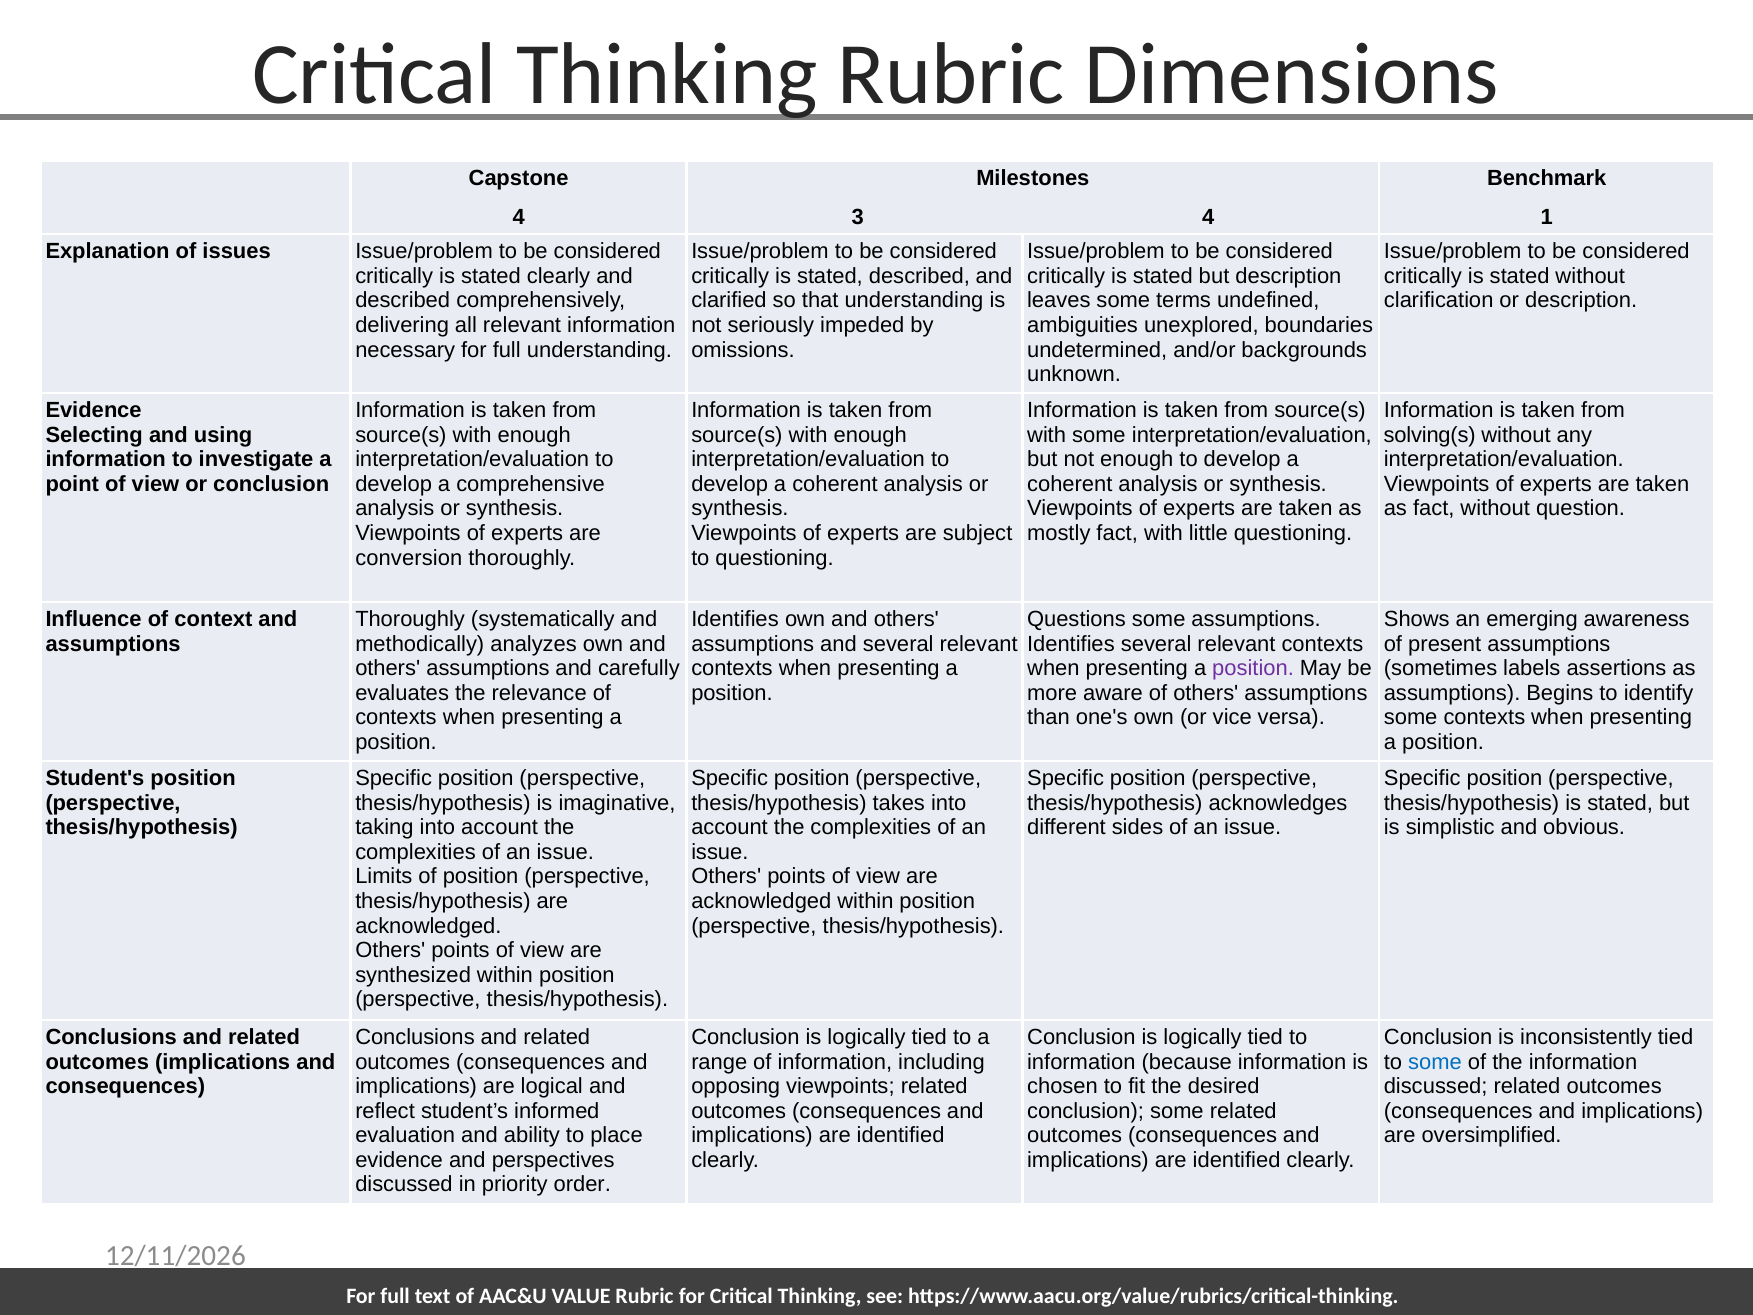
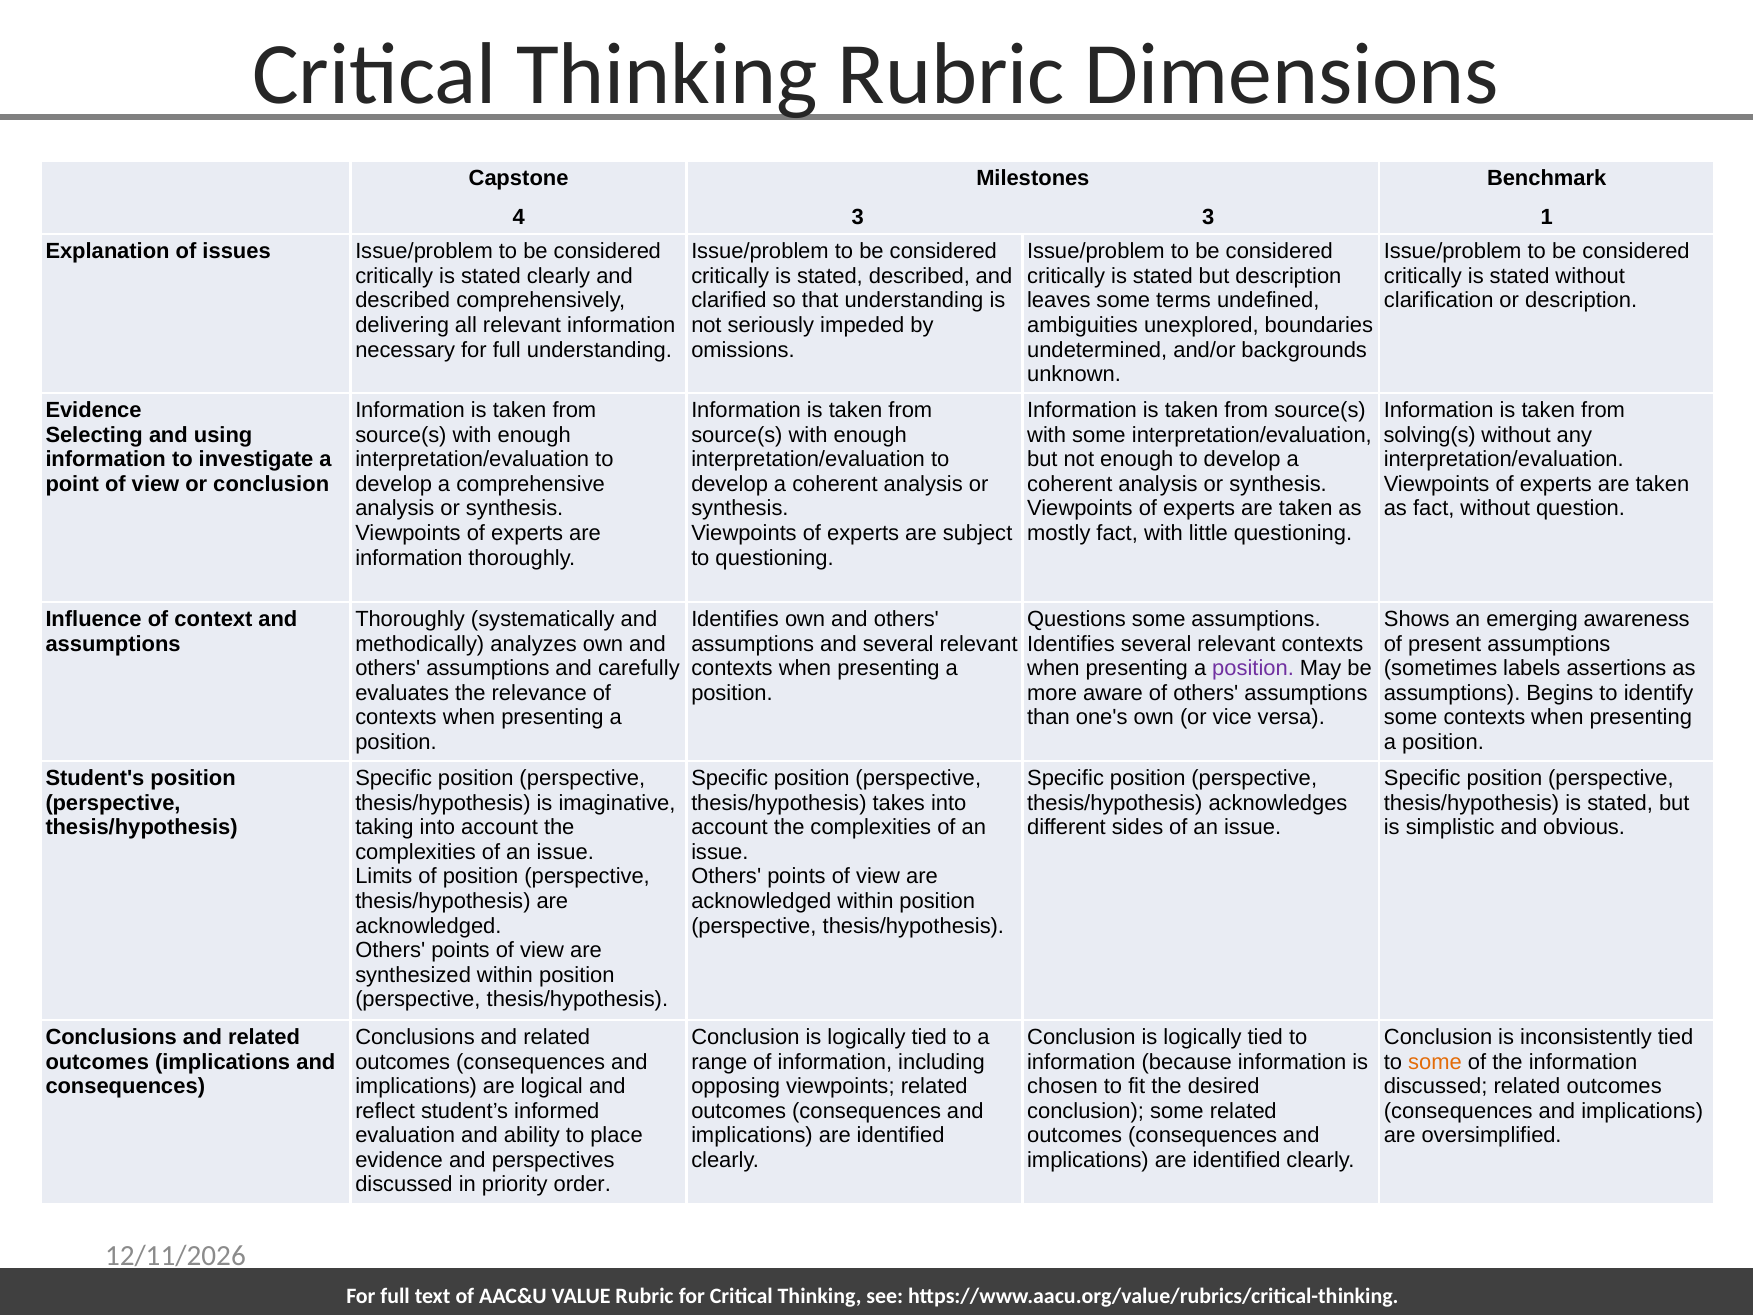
3 4: 4 -> 3
conversion at (409, 558): conversion -> information
some at (1435, 1062) colour: blue -> orange
